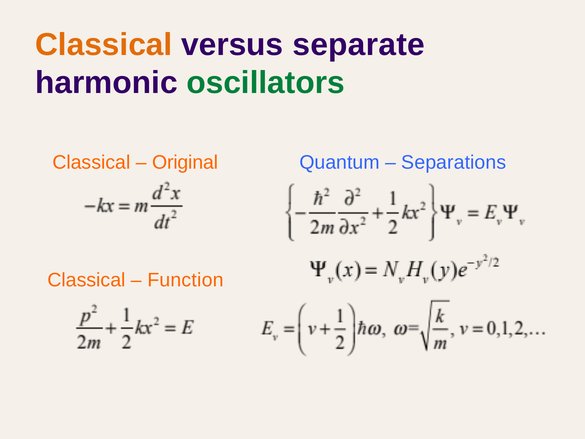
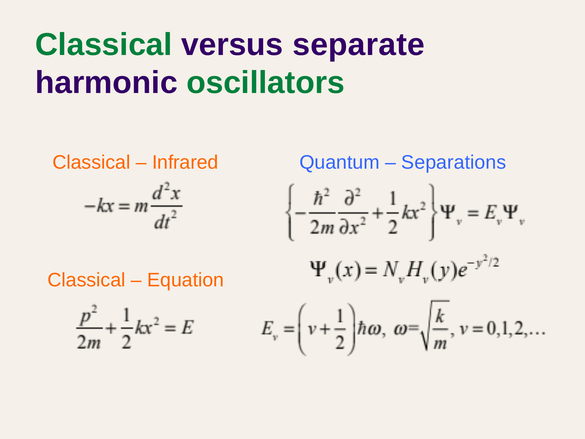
Classical at (104, 45) colour: orange -> green
Original: Original -> Infrared
Function: Function -> Equation
